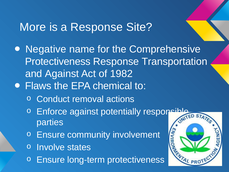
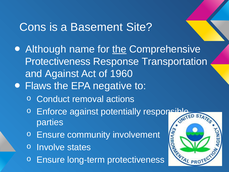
More: More -> Cons
a Response: Response -> Basement
Negative: Negative -> Although
the at (119, 49) underline: none -> present
1982: 1982 -> 1960
chemical: chemical -> negative
